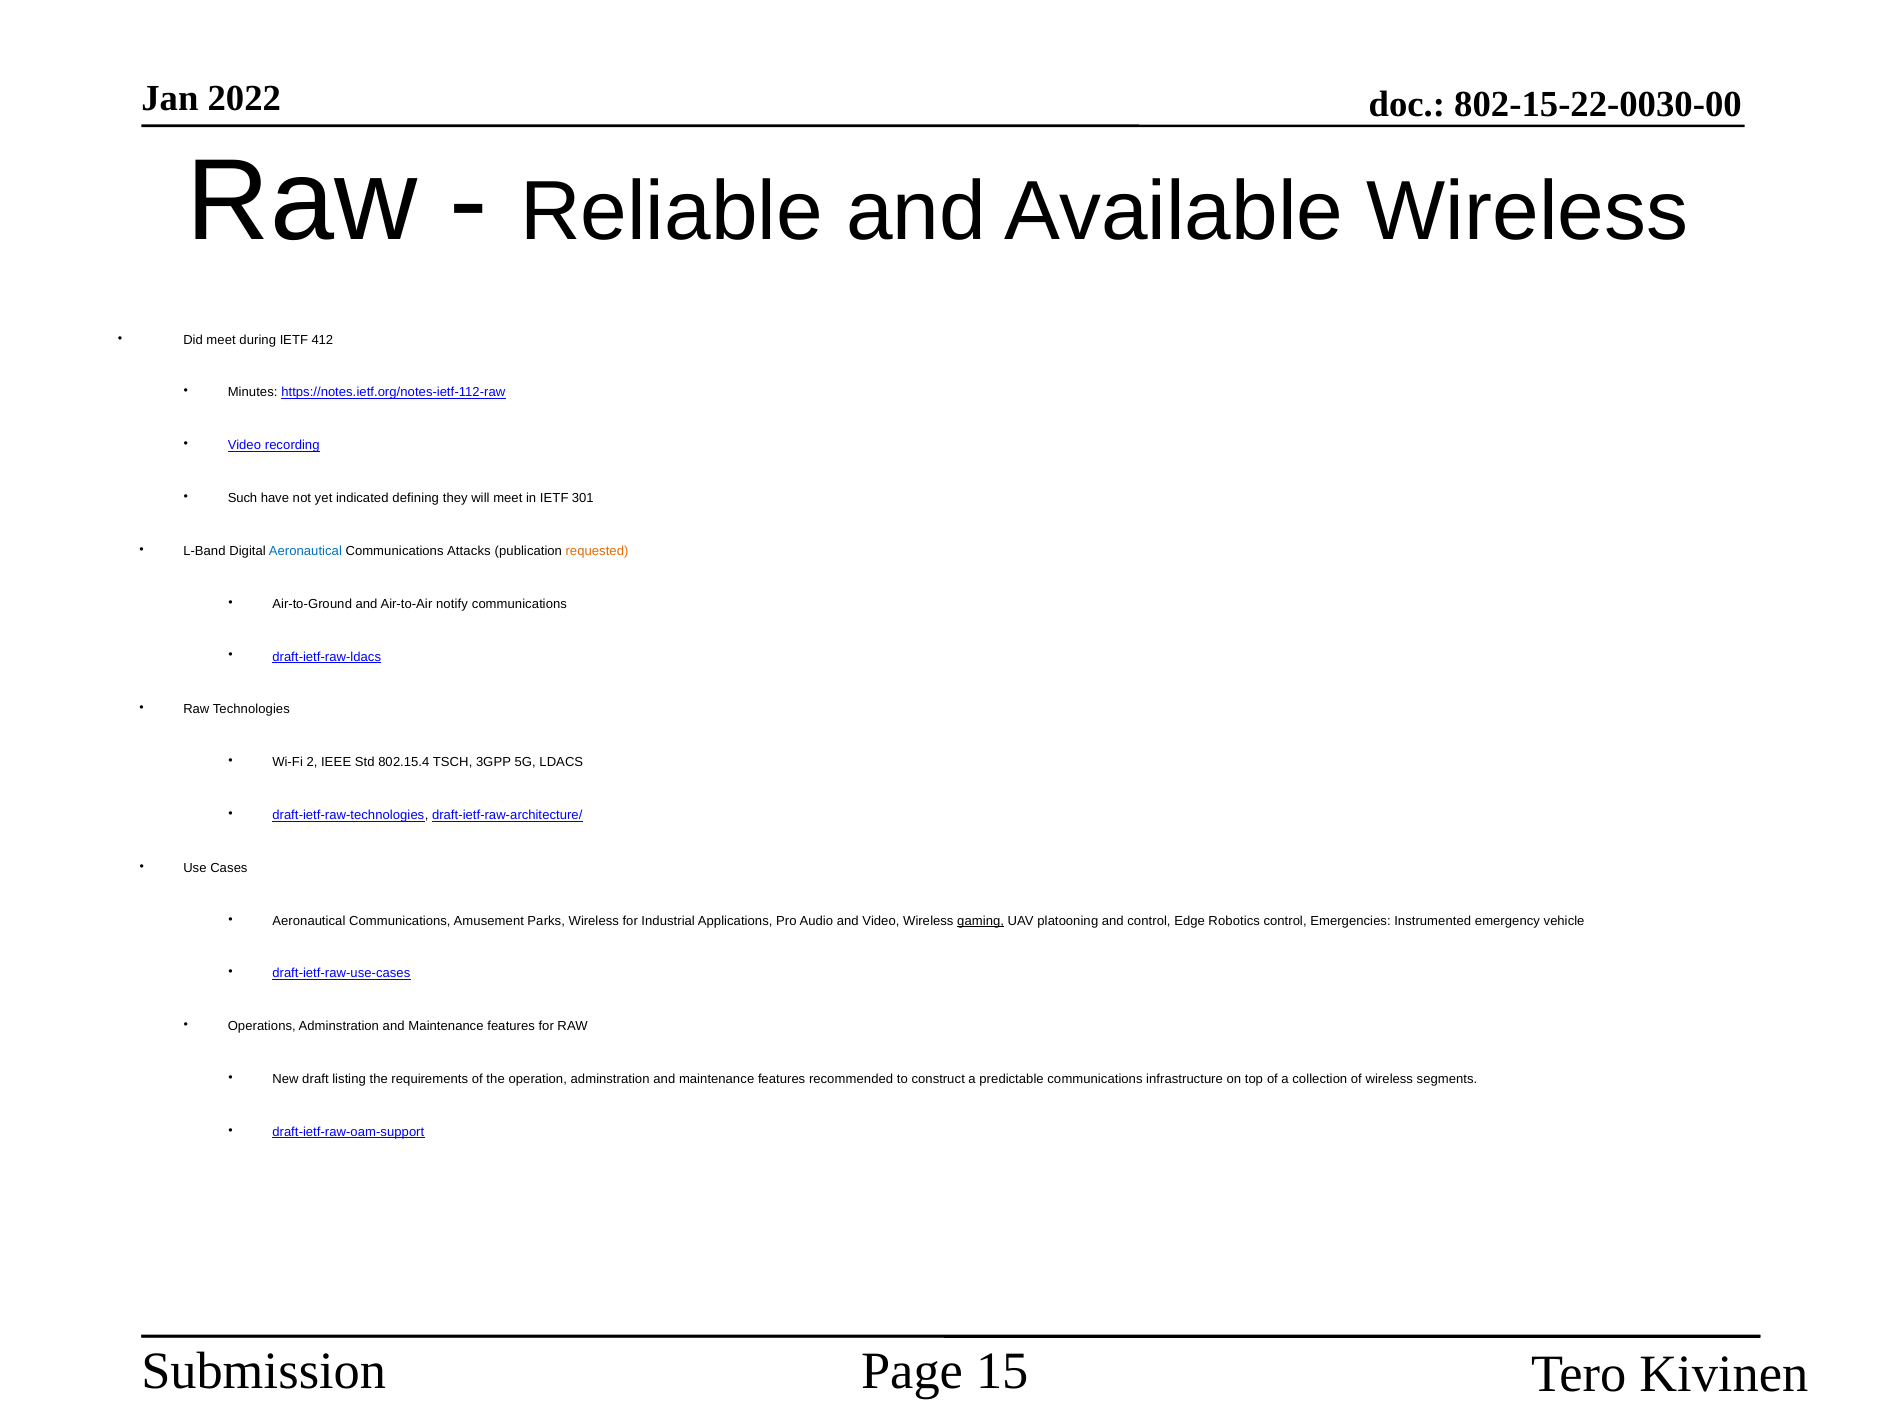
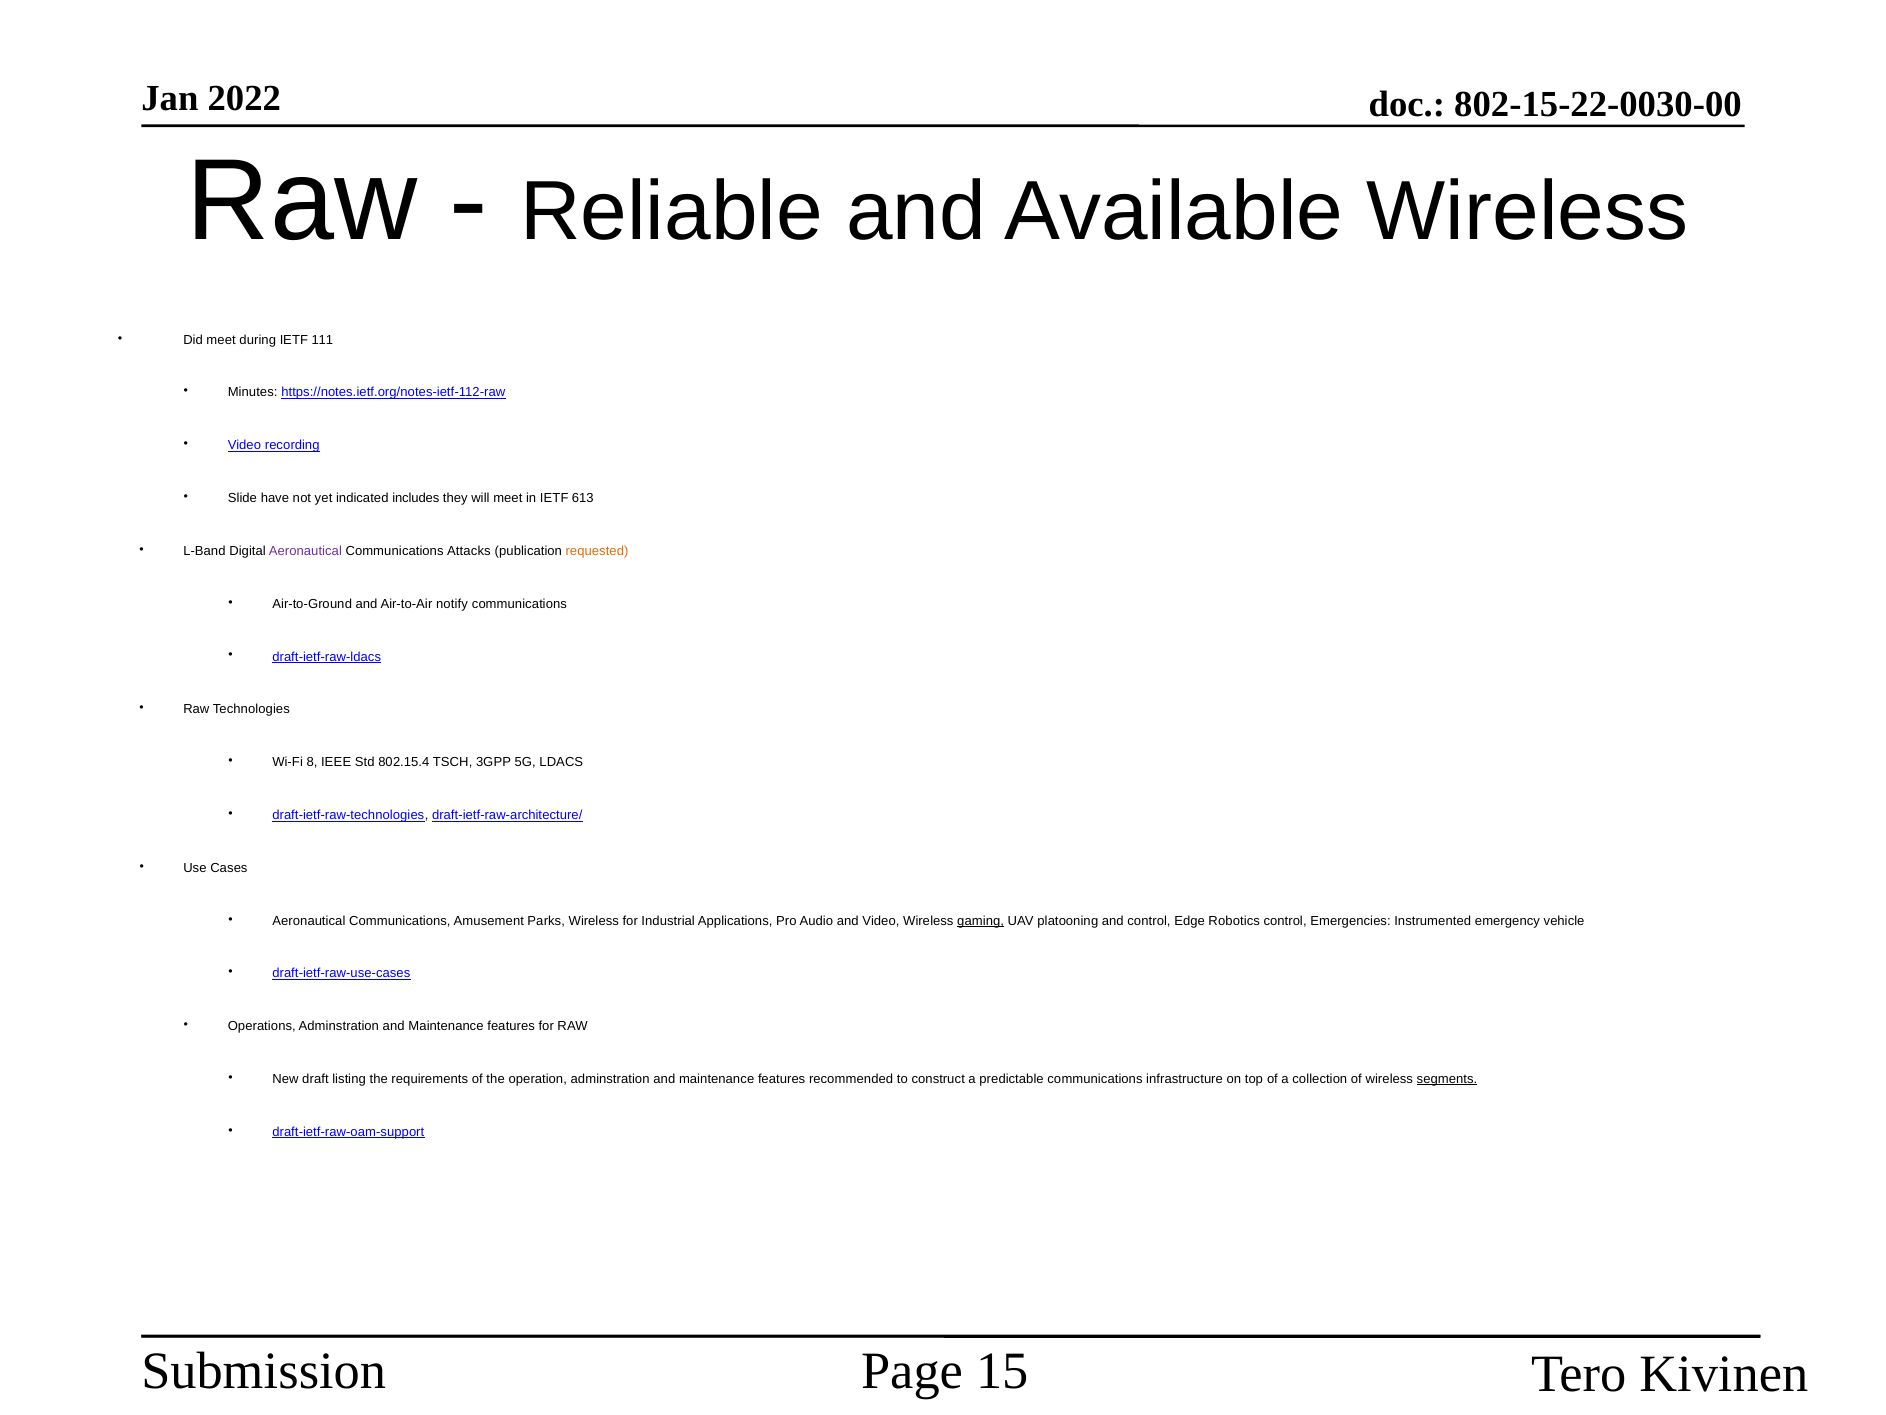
412: 412 -> 111
Such: Such -> Slide
defining: defining -> includes
301: 301 -> 613
Aeronautical at (305, 551) colour: blue -> purple
2: 2 -> 8
segments underline: none -> present
